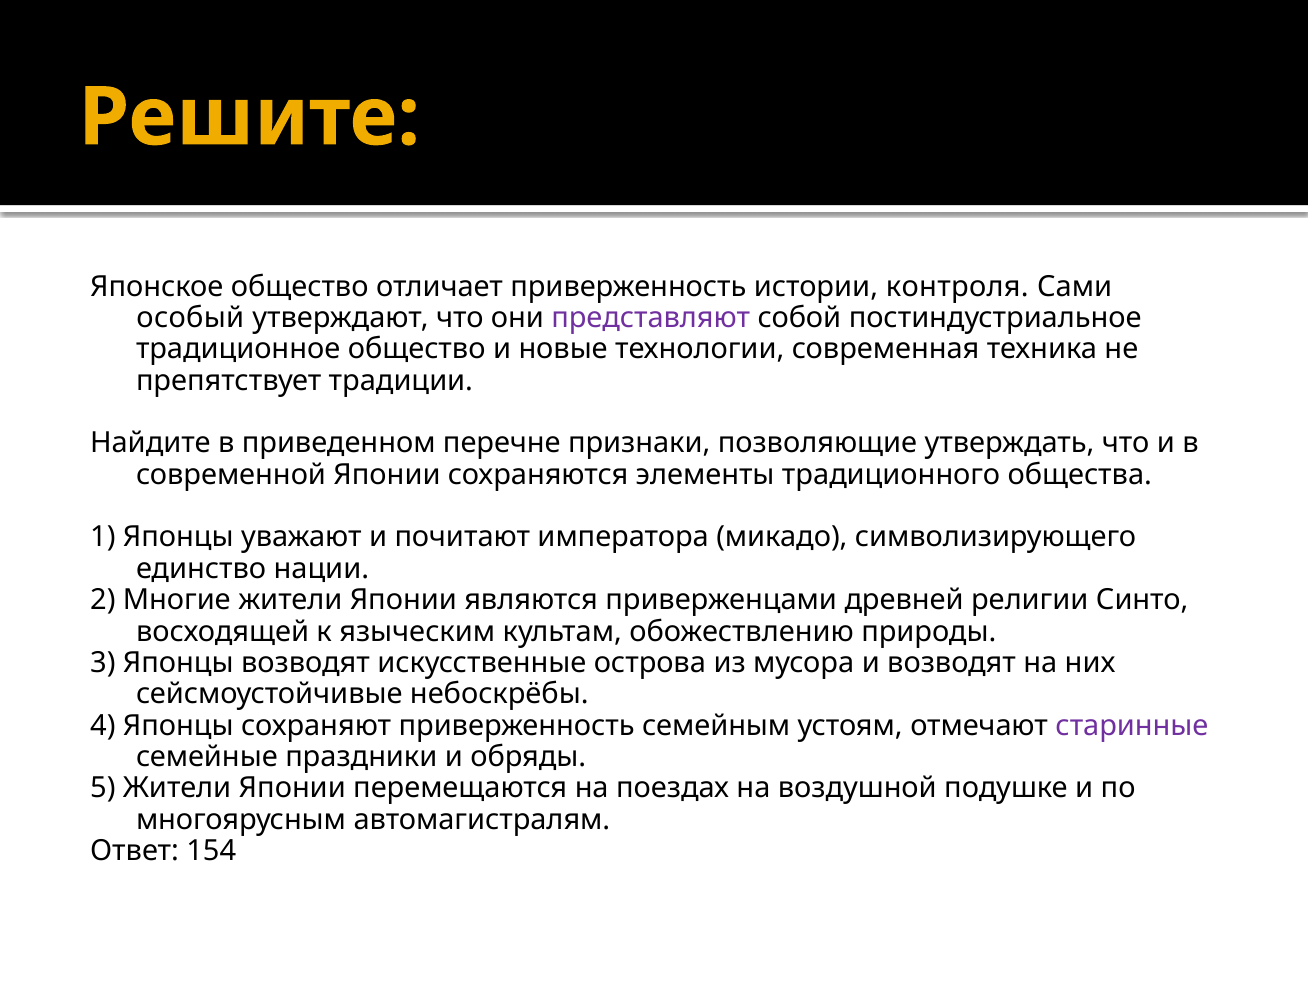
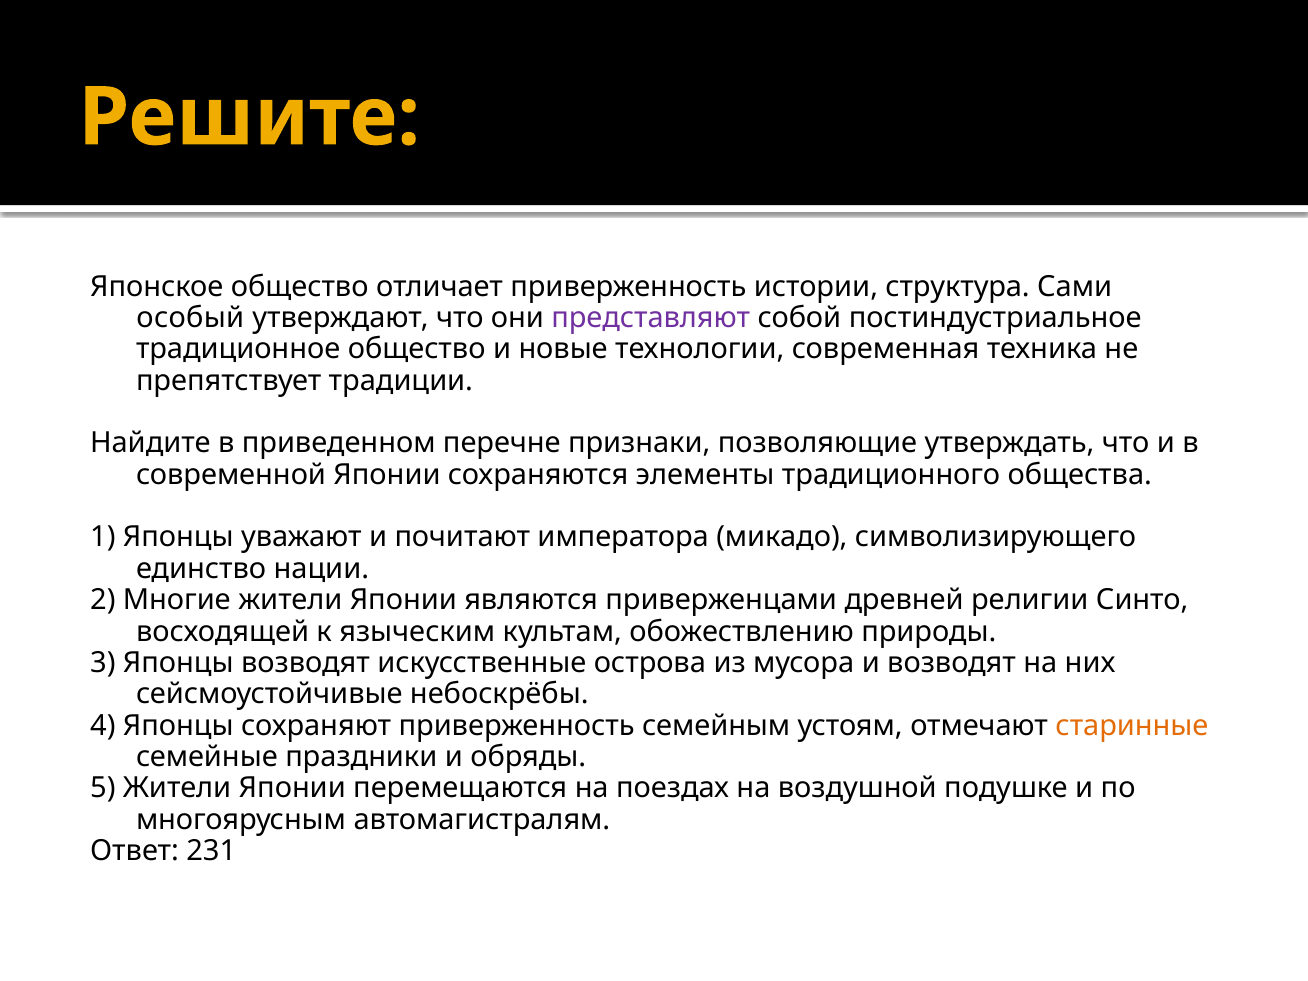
контроля: контроля -> структура
старинные colour: purple -> orange
154: 154 -> 231
